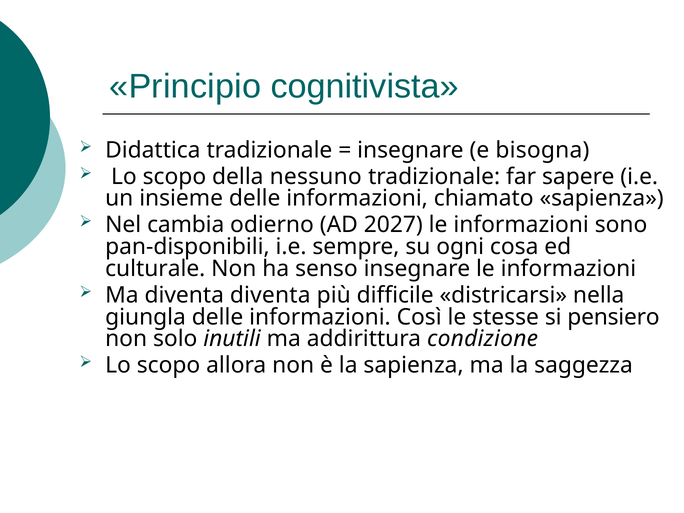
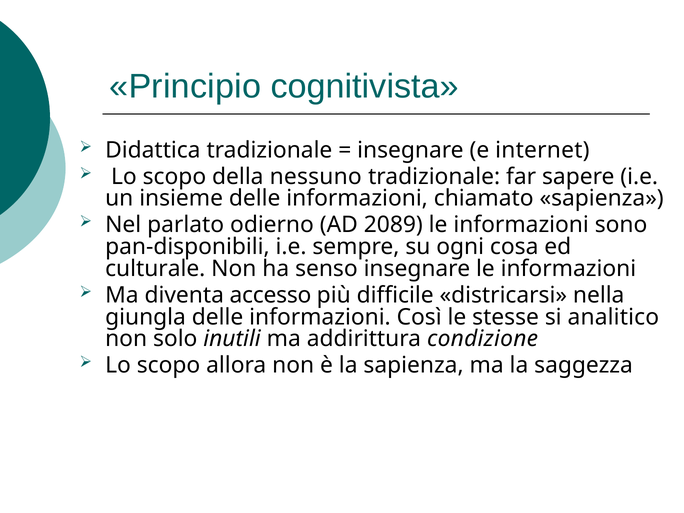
bisogna: bisogna -> internet
cambia: cambia -> parlato
2027: 2027 -> 2089
diventa diventa: diventa -> accesso
pensiero: pensiero -> analitico
